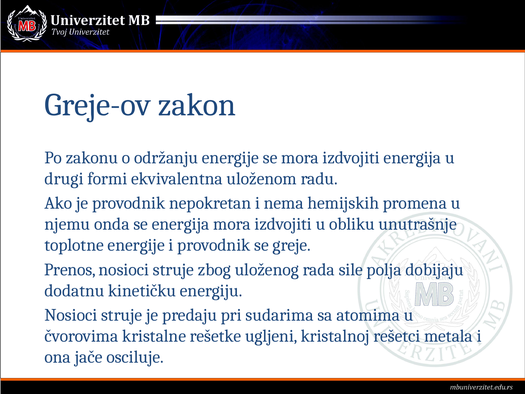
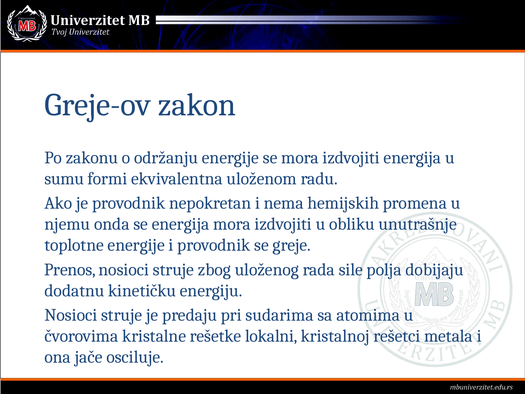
drugi: drugi -> sumu
ugljeni: ugljeni -> lokalni
